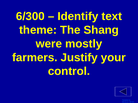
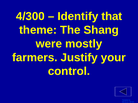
6/300: 6/300 -> 4/300
text: text -> that
